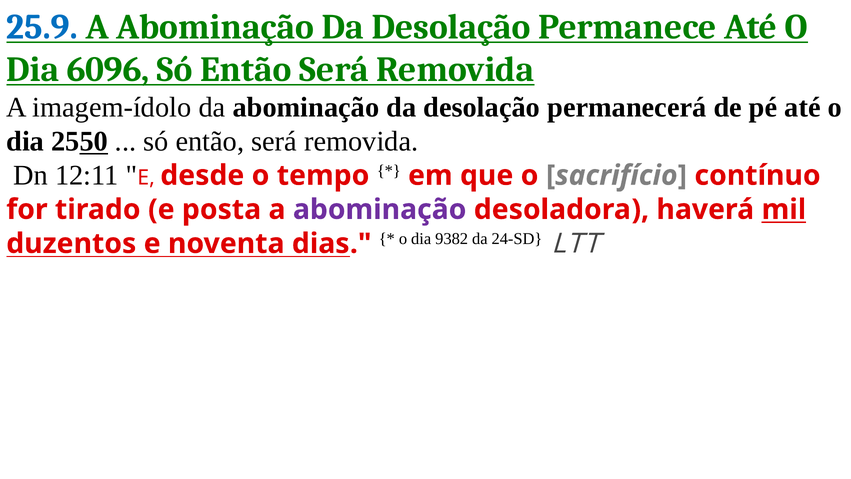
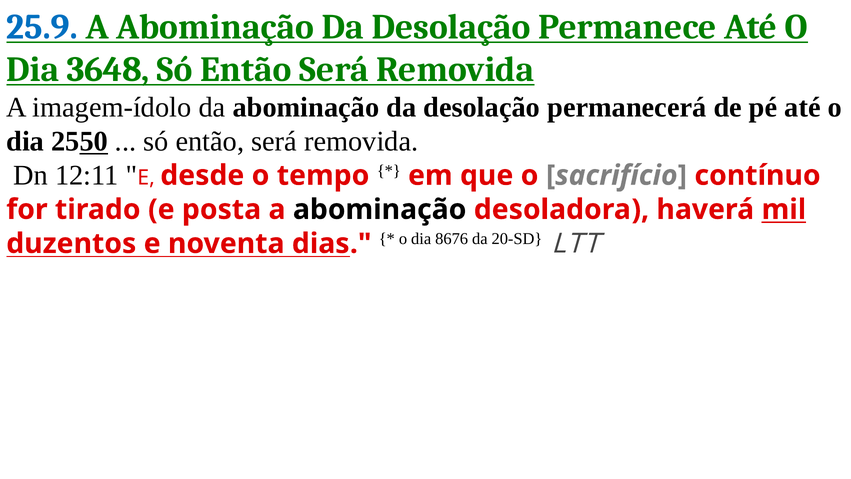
6096: 6096 -> 3648
abominação at (380, 209) colour: purple -> black
9382: 9382 -> 8676
24-SD: 24-SD -> 20-SD
